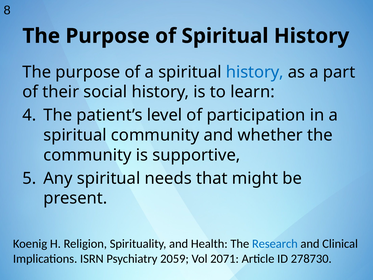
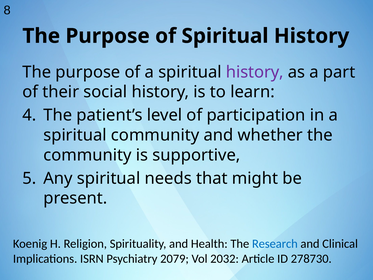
history at (255, 72) colour: blue -> purple
2059: 2059 -> 2079
2071: 2071 -> 2032
